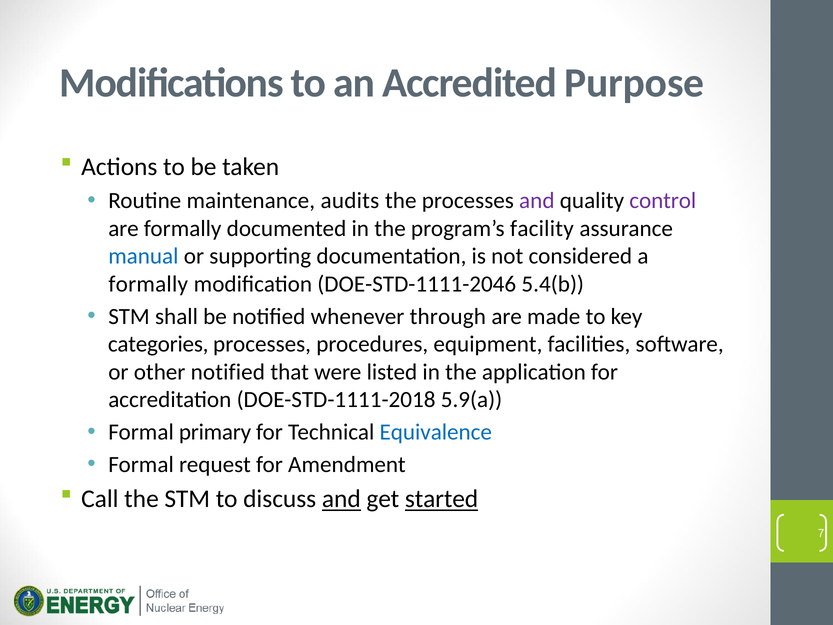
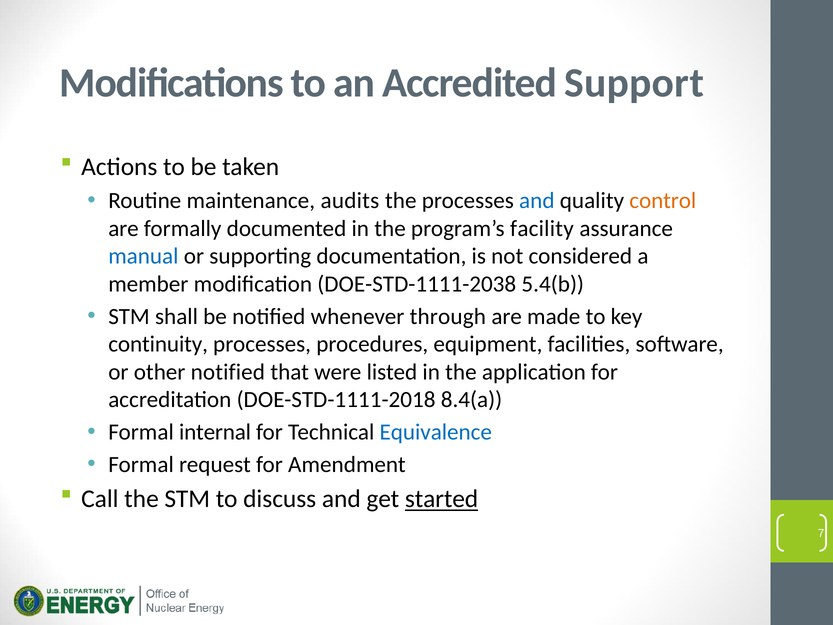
Purpose: Purpose -> Support
and at (537, 201) colour: purple -> blue
control colour: purple -> orange
formally at (148, 284): formally -> member
DOE-STD-1111-2046: DOE-STD-1111-2046 -> DOE-STD-1111-2038
categories: categories -> continuity
5.9(a: 5.9(a -> 8.4(a
primary: primary -> internal
and at (341, 499) underline: present -> none
